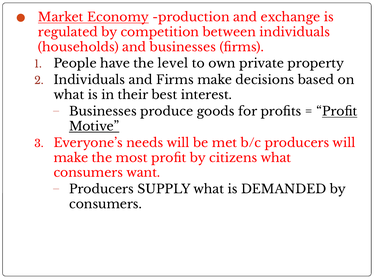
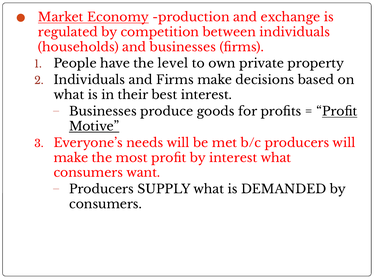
by citizens: citizens -> interest
